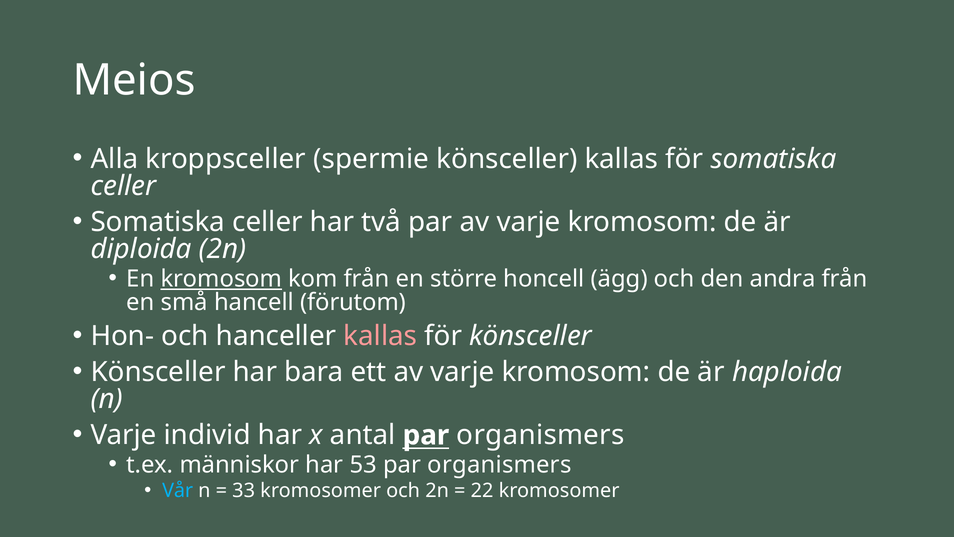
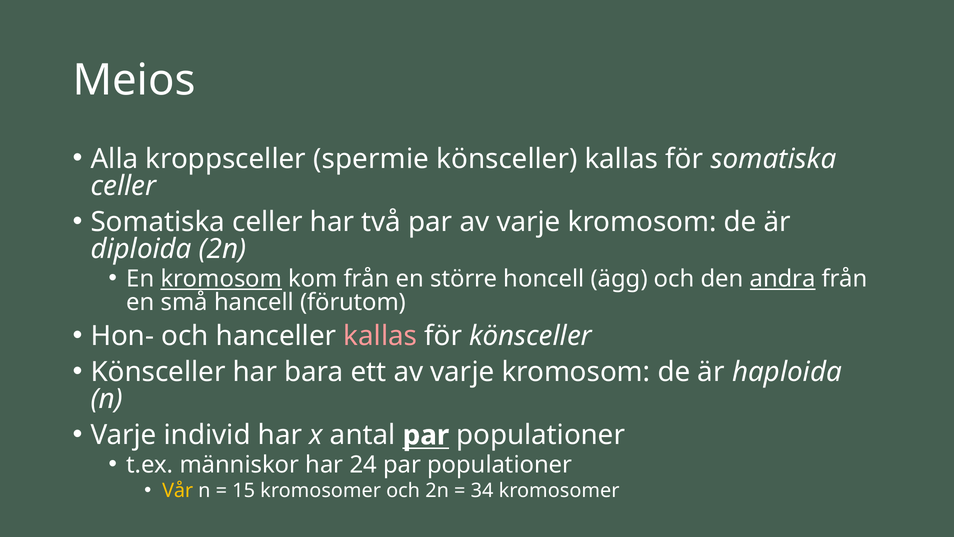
andra underline: none -> present
antal par organismers: organismers -> populationer
53: 53 -> 24
organismers at (499, 465): organismers -> populationer
Vår colour: light blue -> yellow
33: 33 -> 15
22: 22 -> 34
